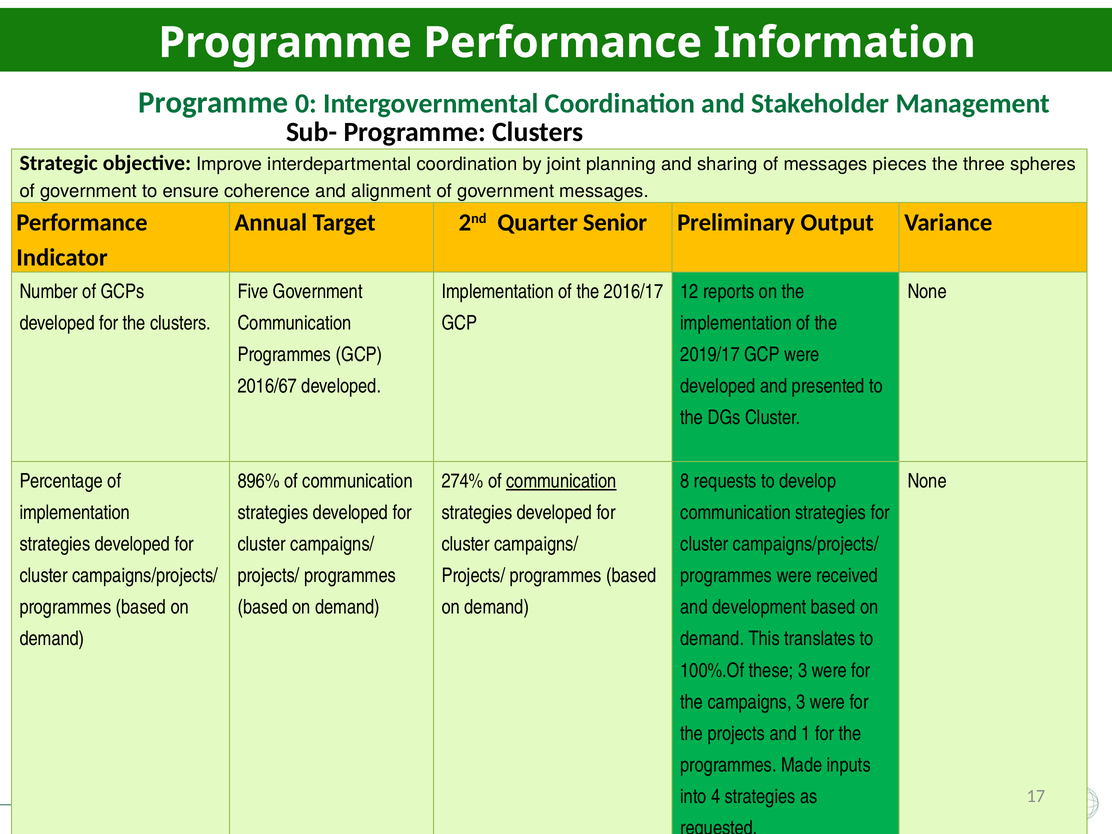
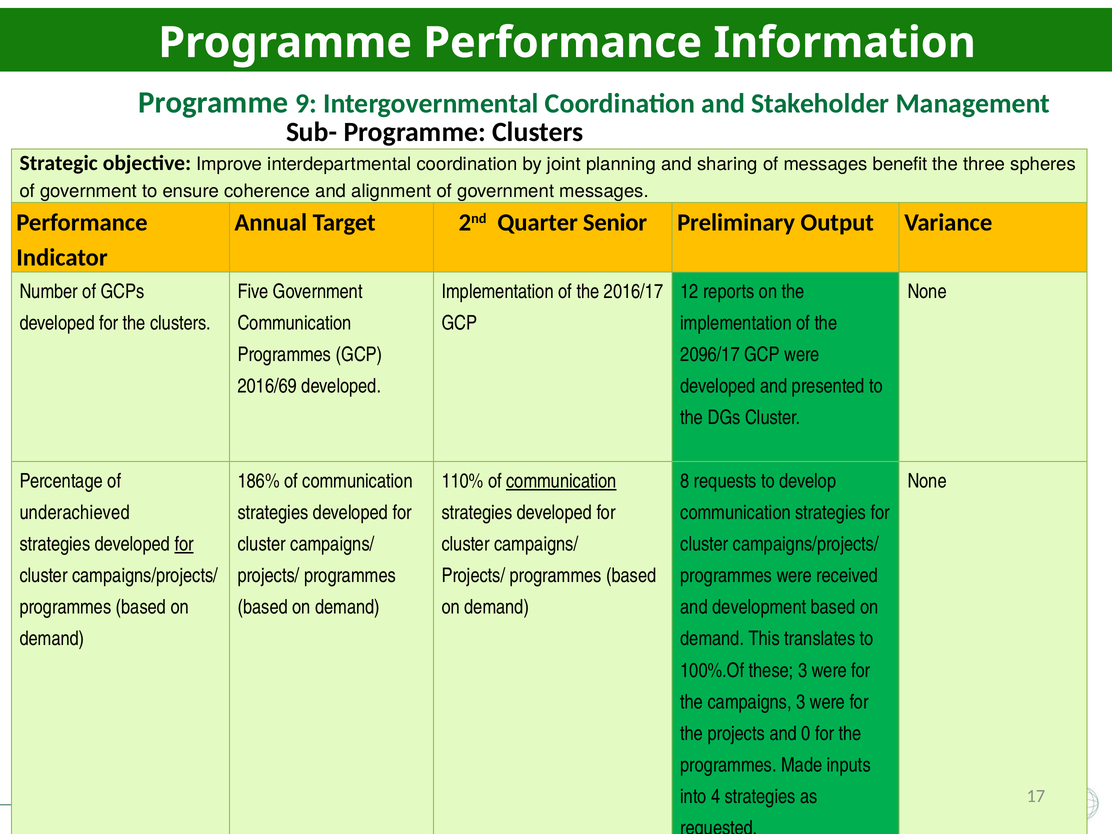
0: 0 -> 9
pieces: pieces -> benefit
2019/17: 2019/17 -> 2096/17
2016/67: 2016/67 -> 2016/69
896%: 896% -> 186%
274%: 274% -> 110%
implementation at (75, 513): implementation -> underachieved
for at (184, 544) underline: none -> present
1: 1 -> 0
